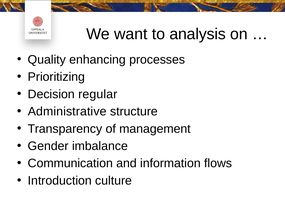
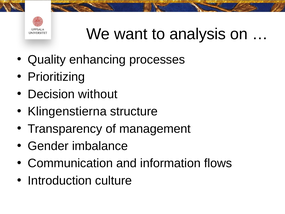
regular: regular -> without
Administrative: Administrative -> Klingenstierna
